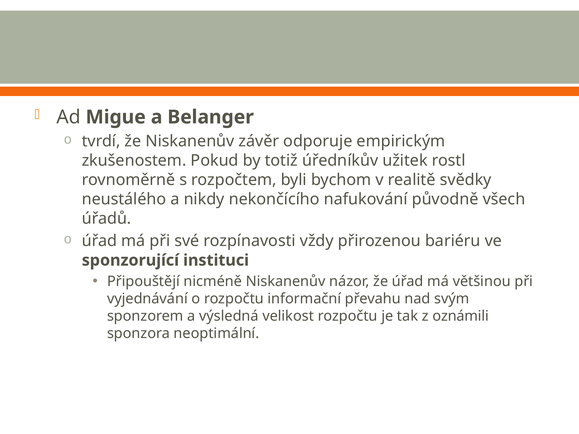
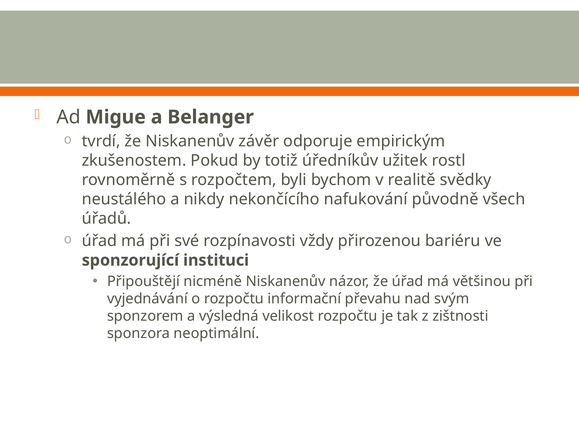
oznámili: oznámili -> zištnosti
